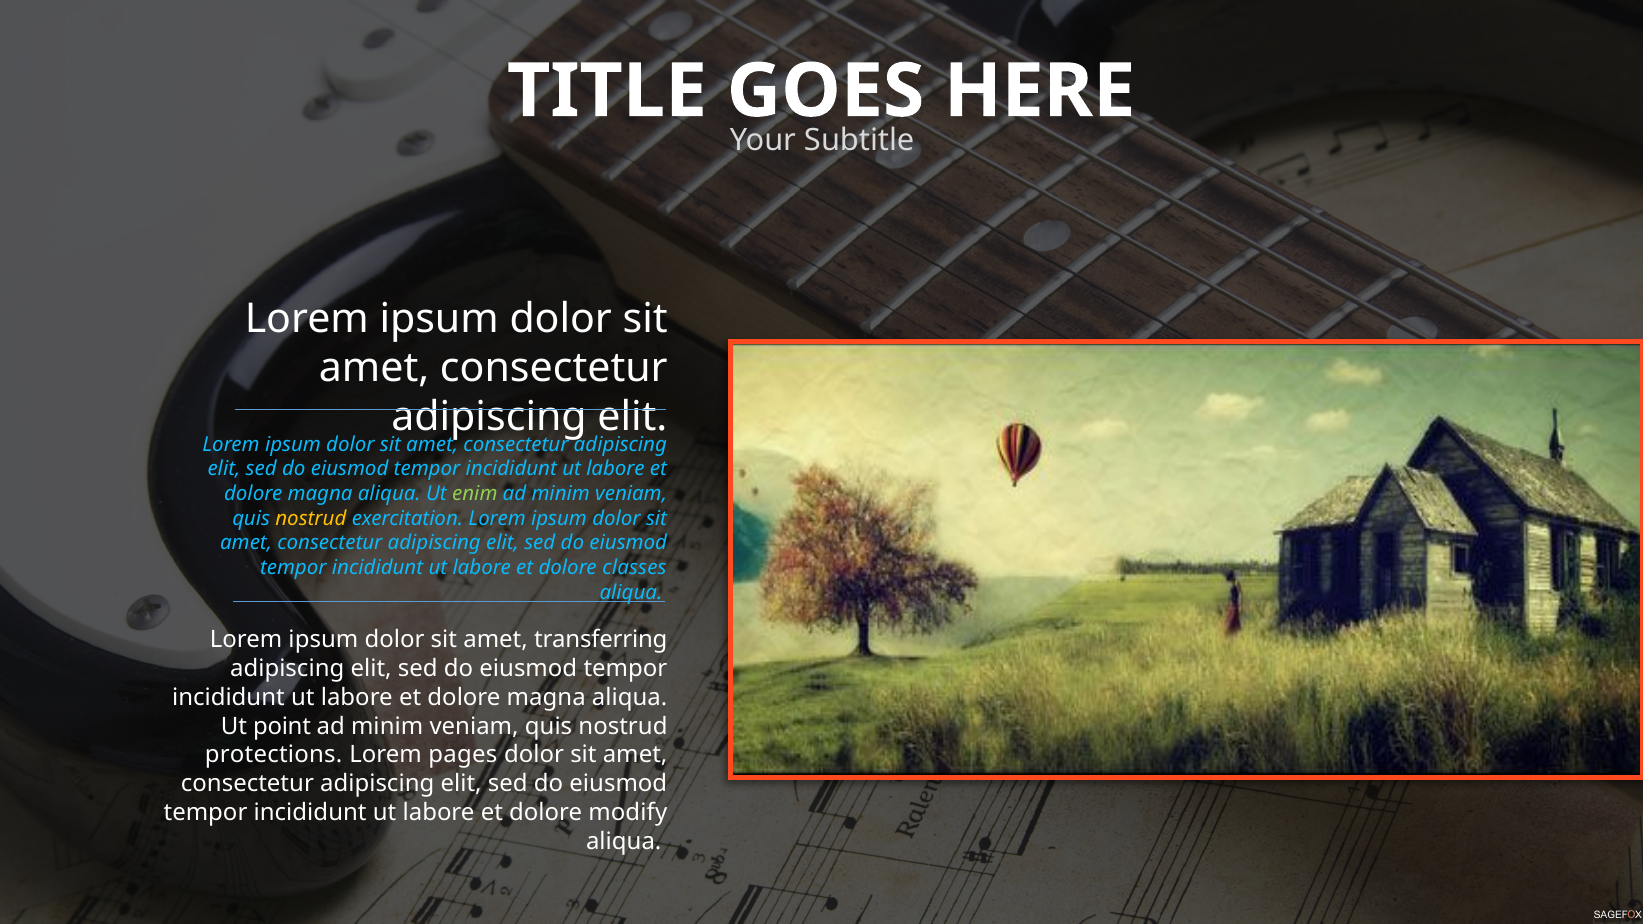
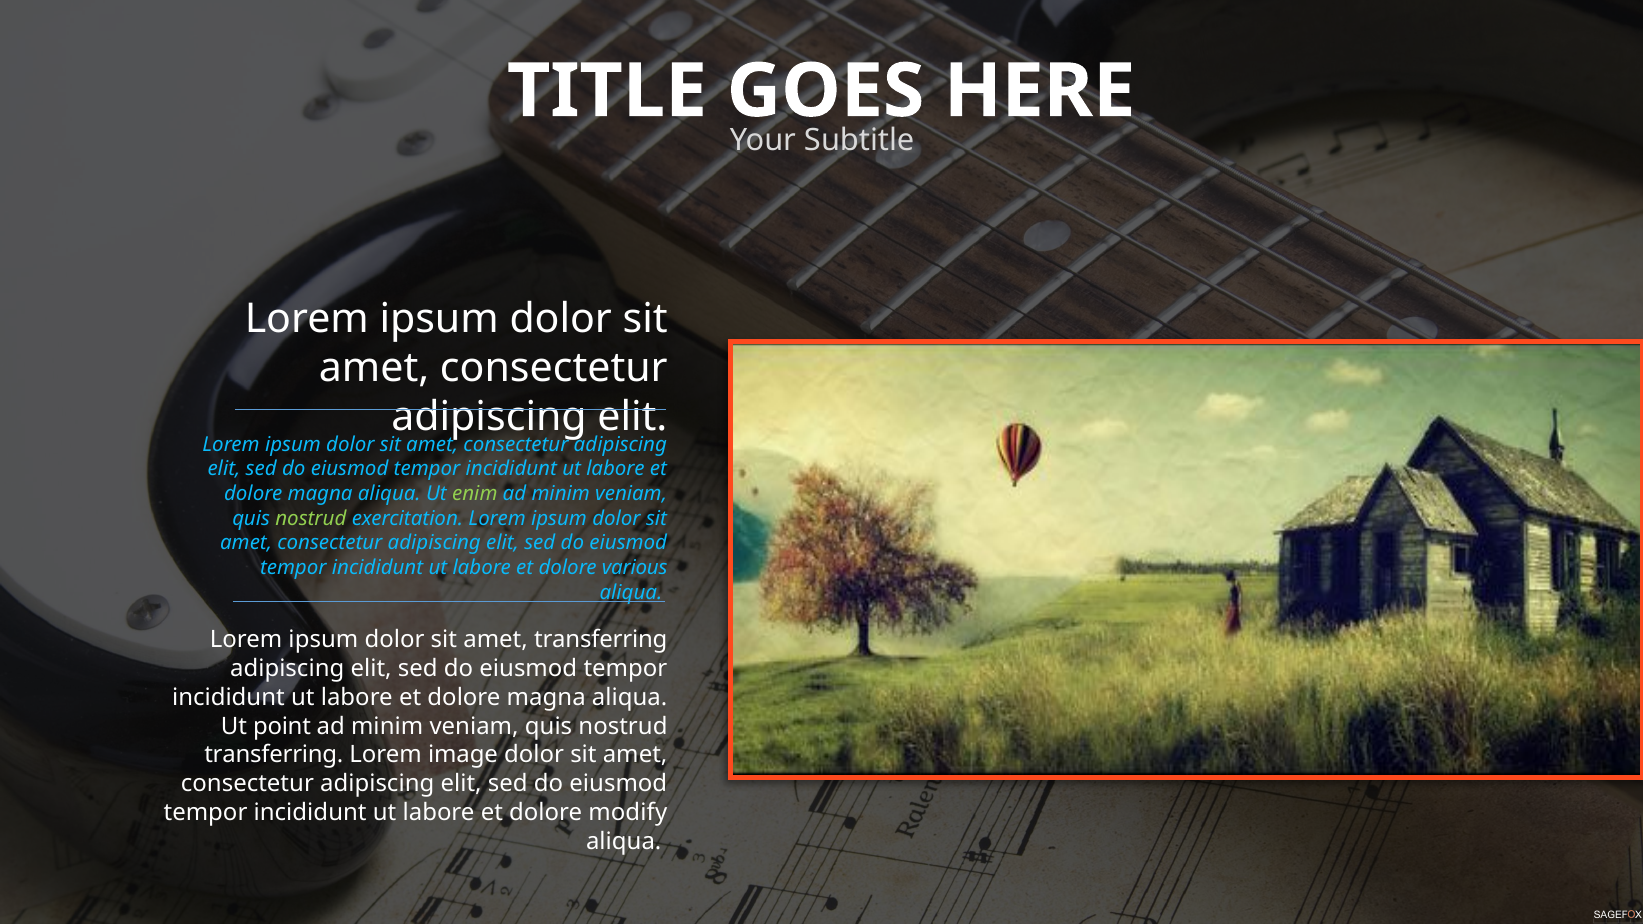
nostrud at (311, 519) colour: yellow -> light green
classes: classes -> various
protections at (274, 755): protections -> transferring
pages: pages -> image
